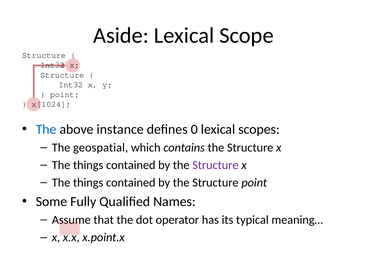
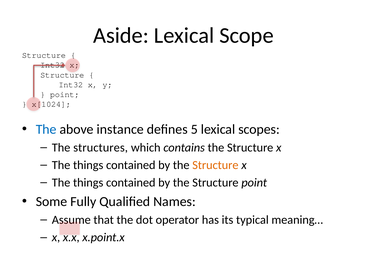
0: 0 -> 5
geospatial: geospatial -> structures
Structure at (215, 165) colour: purple -> orange
